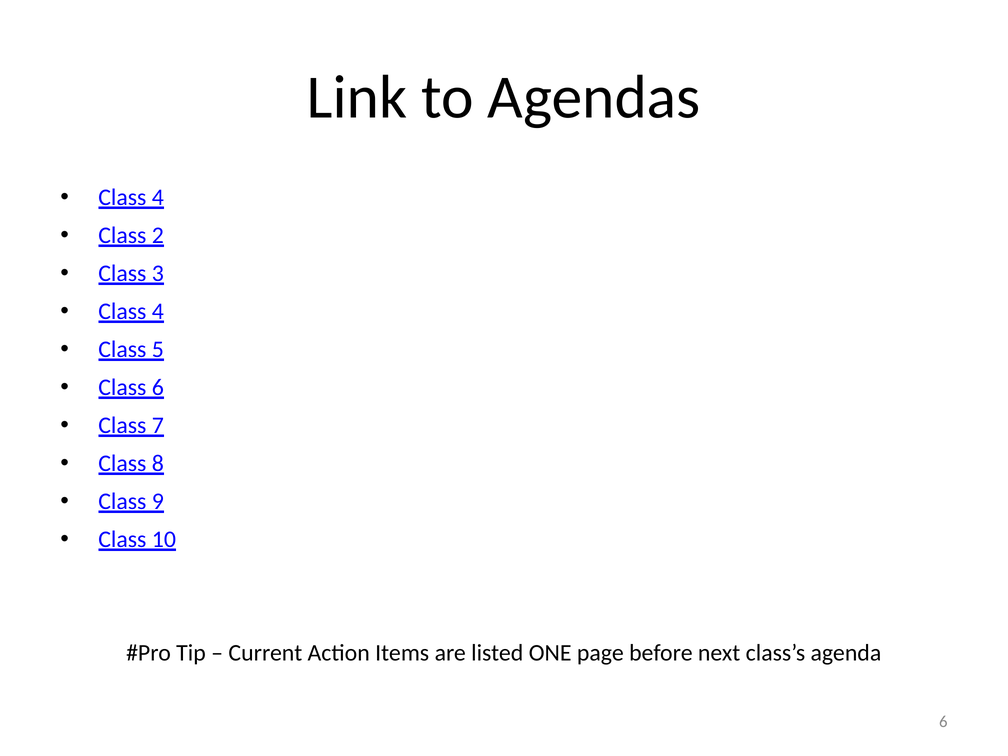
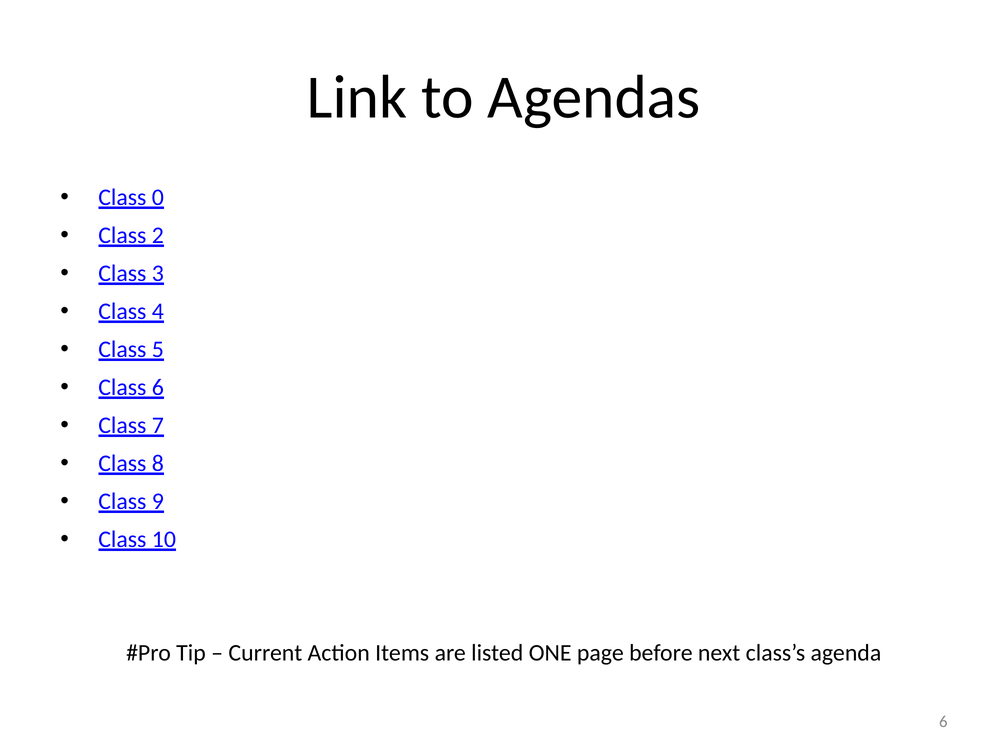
4 at (158, 197): 4 -> 0
